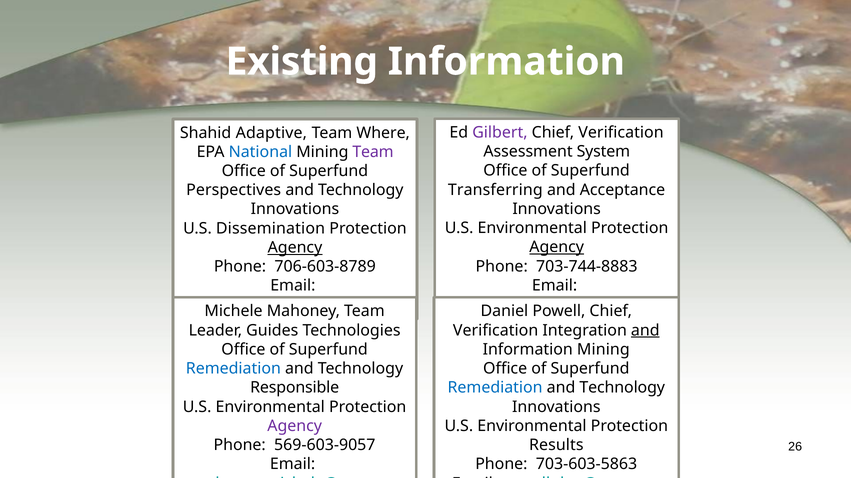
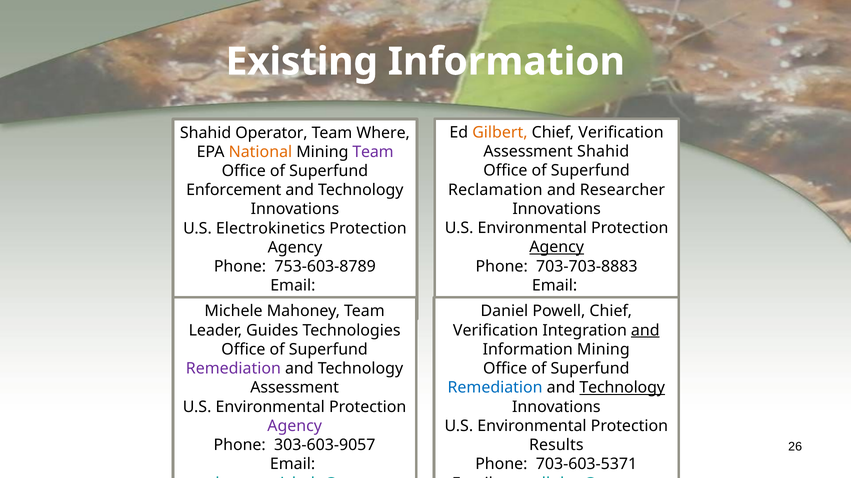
Gilbert colour: purple -> orange
Adaptive: Adaptive -> Operator
Assessment System: System -> Shahid
National colour: blue -> orange
Transferring: Transferring -> Reclamation
Acceptance: Acceptance -> Researcher
Perspectives: Perspectives -> Enforcement
Dissemination: Dissemination -> Electrokinetics
Agency at (295, 248) underline: present -> none
703-744-8883: 703-744-8883 -> 703-703-8883
706-603-8789: 706-603-8789 -> 753-603-8789
Remediation at (233, 369) colour: blue -> purple
Responsible at (295, 388): Responsible -> Assessment
Technology at (622, 388) underline: none -> present
569-603-9057: 569-603-9057 -> 303-603-9057
703-603-5863: 703-603-5863 -> 703-603-5371
